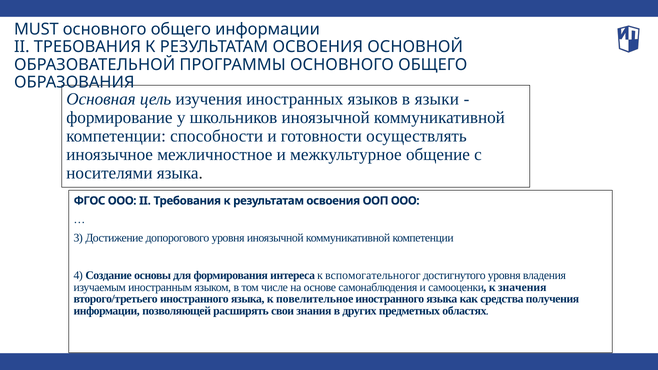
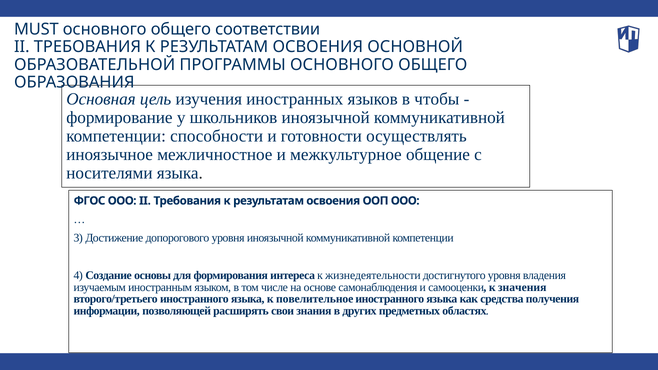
общего информации: информации -> соответствии
языки: языки -> чтобы
вспомогательногог: вспомогательногог -> жизнедеятельности
